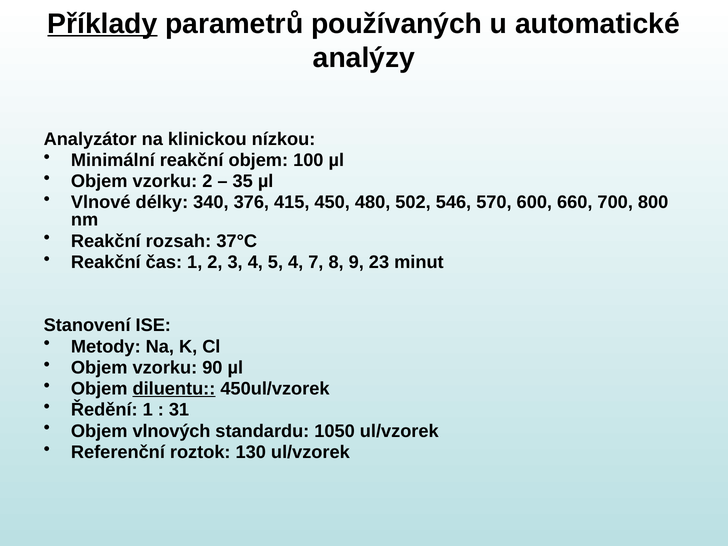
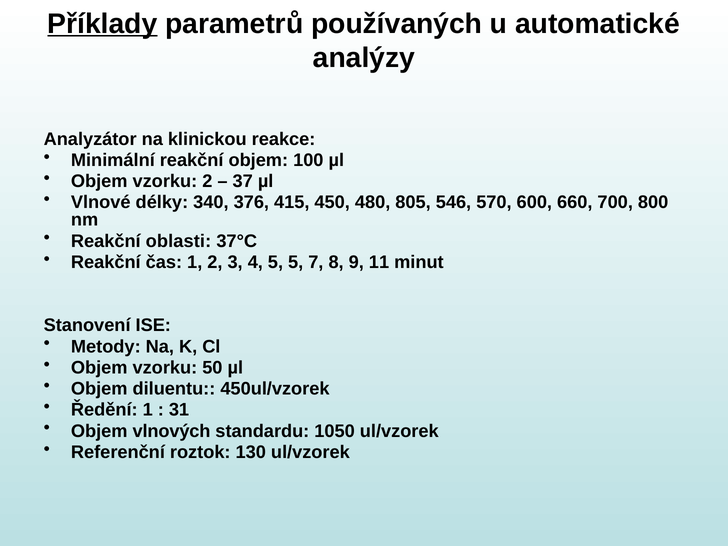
nízkou: nízkou -> reakce
35: 35 -> 37
502: 502 -> 805
rozsah: rozsah -> oblasti
5 4: 4 -> 5
23: 23 -> 11
90: 90 -> 50
diluentu underline: present -> none
